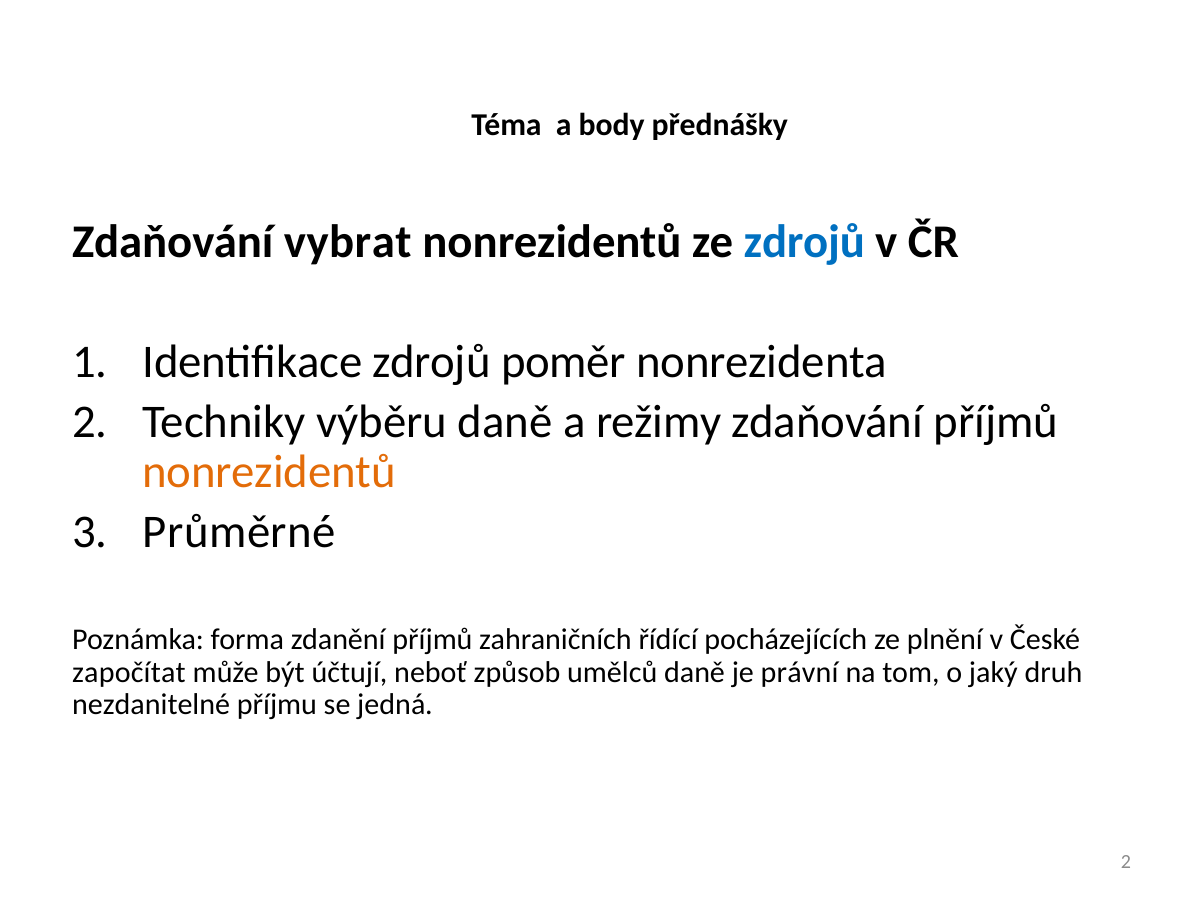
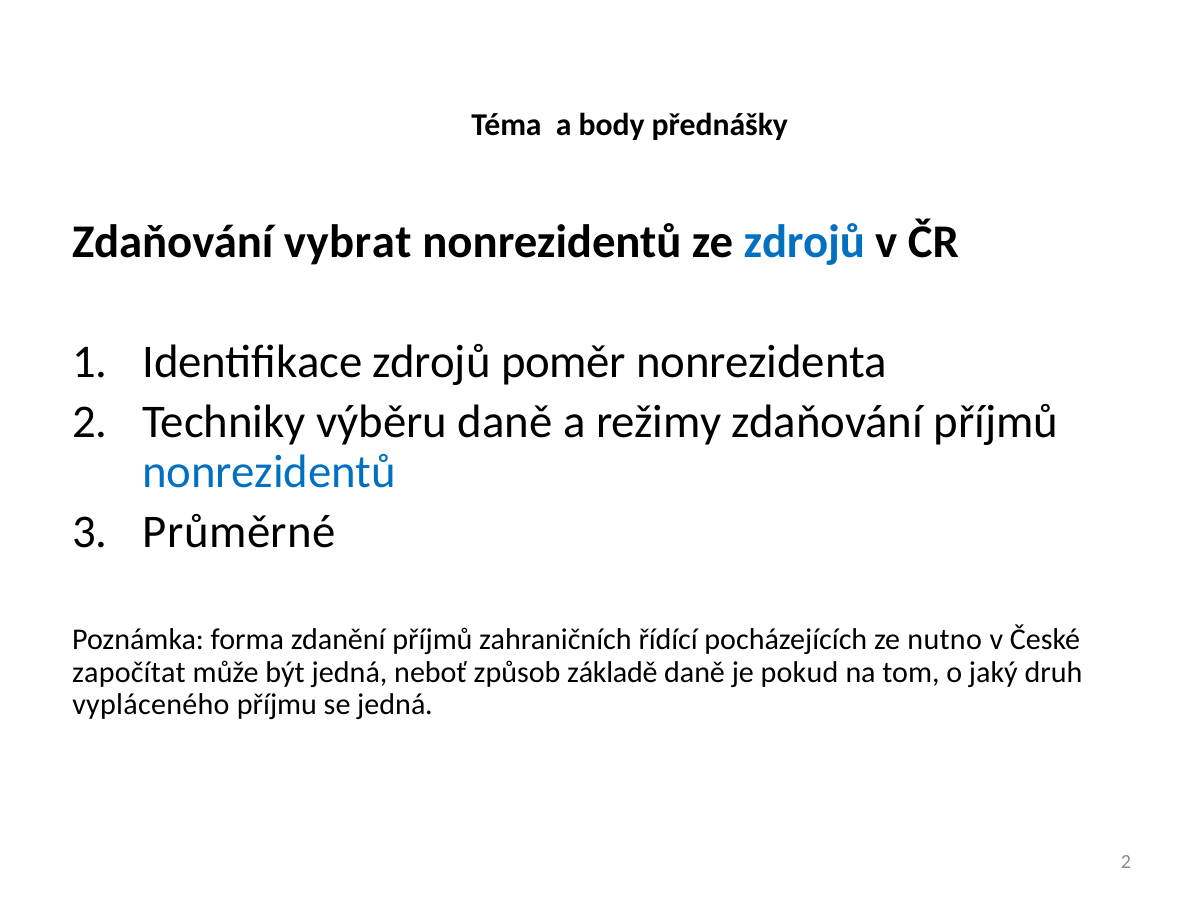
nonrezidentů at (269, 472) colour: orange -> blue
plnění: plnění -> nutno
být účtují: účtují -> jedná
umělců: umělců -> základě
právní: právní -> pokud
nezdanitelné: nezdanitelné -> vypláceného
